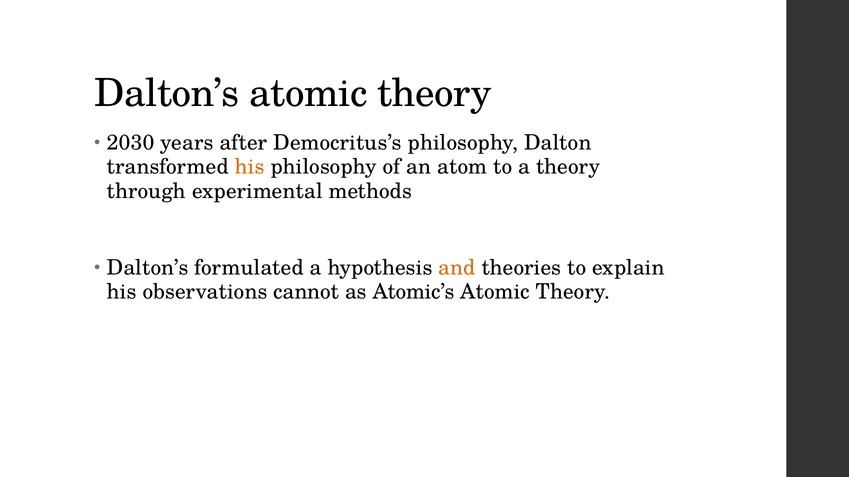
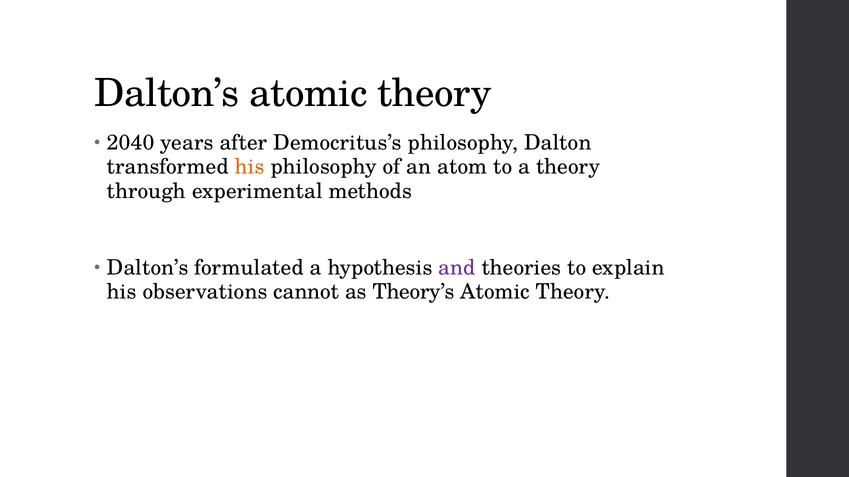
2030: 2030 -> 2040
and colour: orange -> purple
Atomic’s: Atomic’s -> Theory’s
